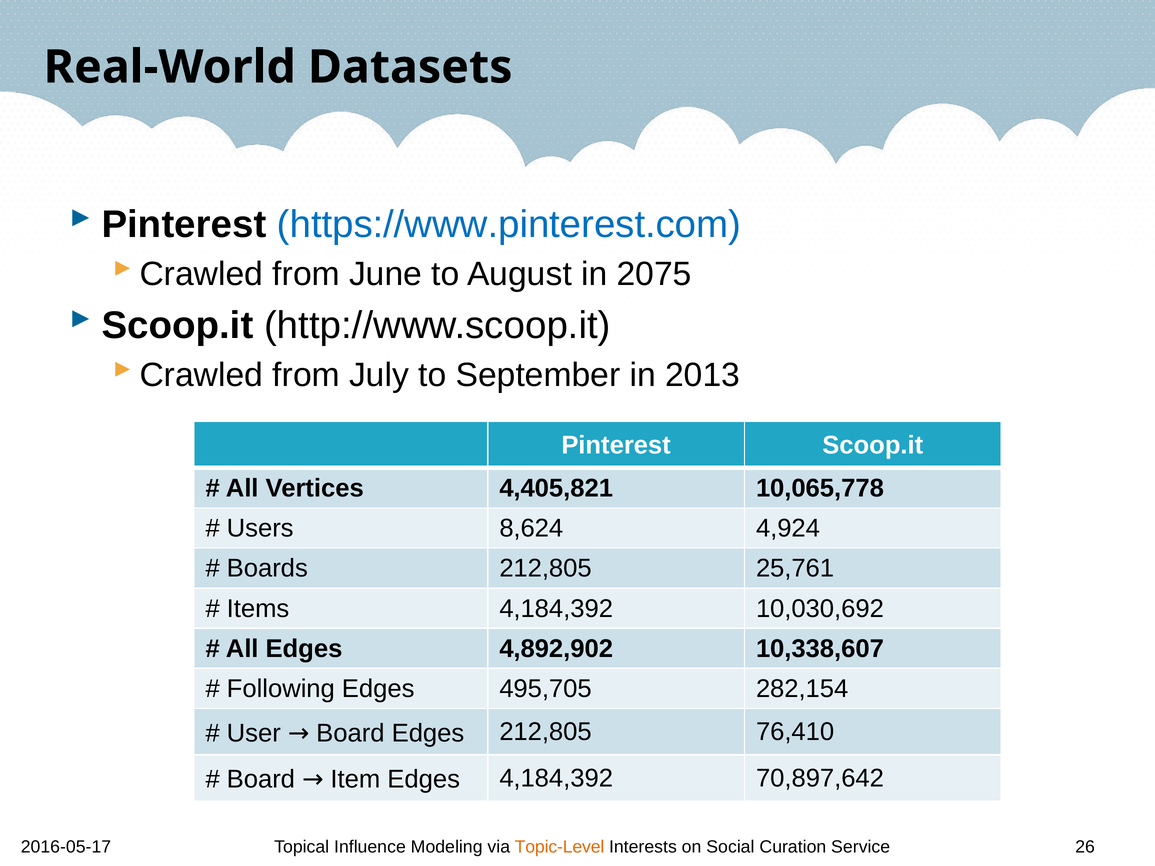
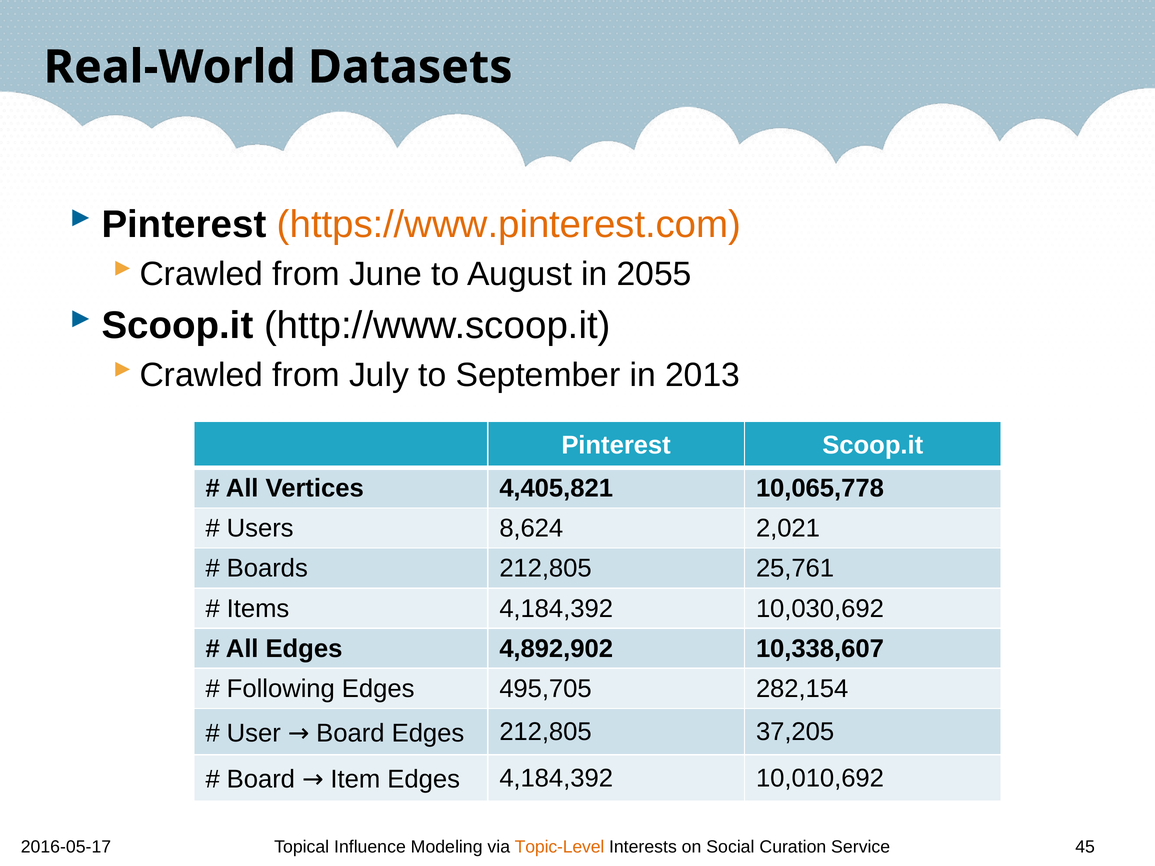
https://www.pinterest.com colour: blue -> orange
2075: 2075 -> 2055
4,924: 4,924 -> 2,021
76,410: 76,410 -> 37,205
70,897,642: 70,897,642 -> 10,010,692
26: 26 -> 45
